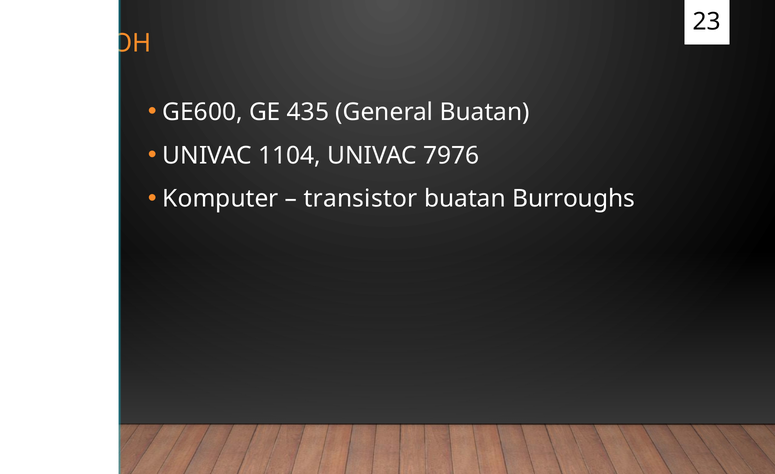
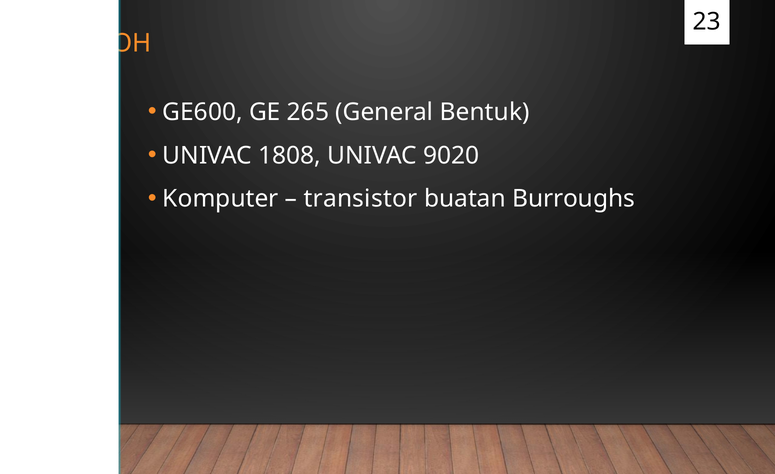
435: 435 -> 265
General Buatan: Buatan -> Bentuk
1104: 1104 -> 1808
7976: 7976 -> 9020
